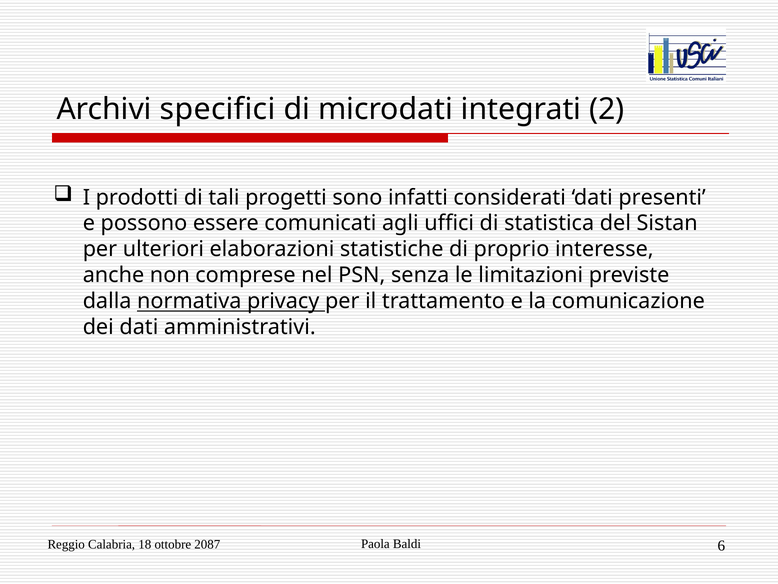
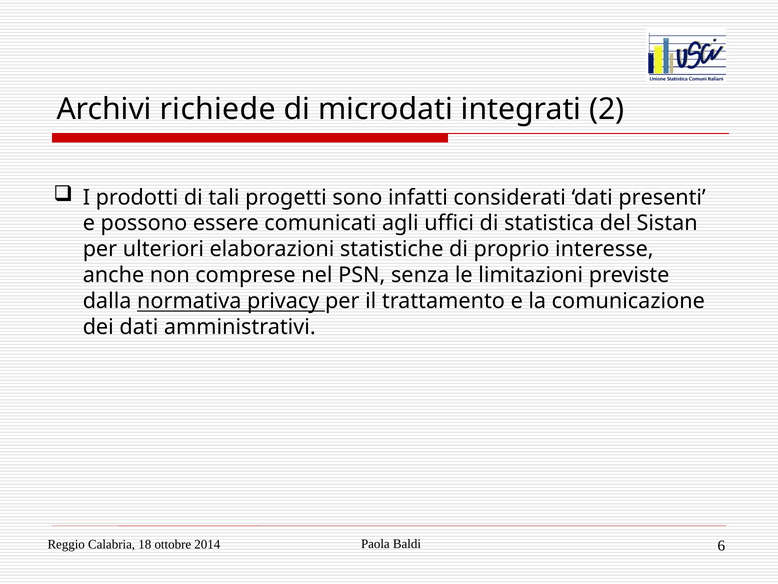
specifici: specifici -> richiede
2087: 2087 -> 2014
